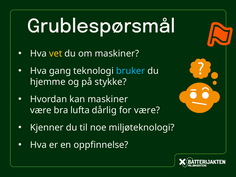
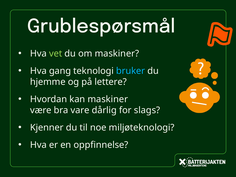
vet colour: yellow -> light green
stykke: stykke -> lettere
lufta: lufta -> vare
for være: være -> slags
